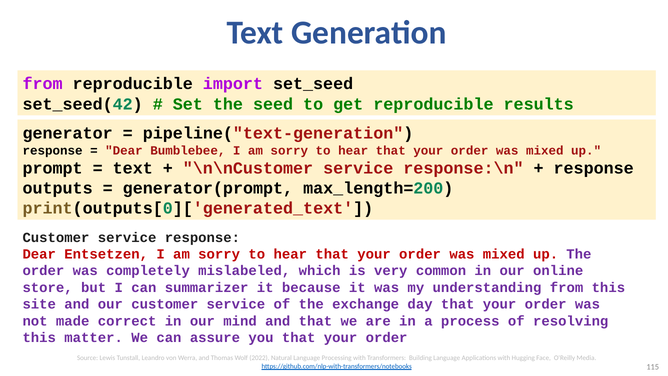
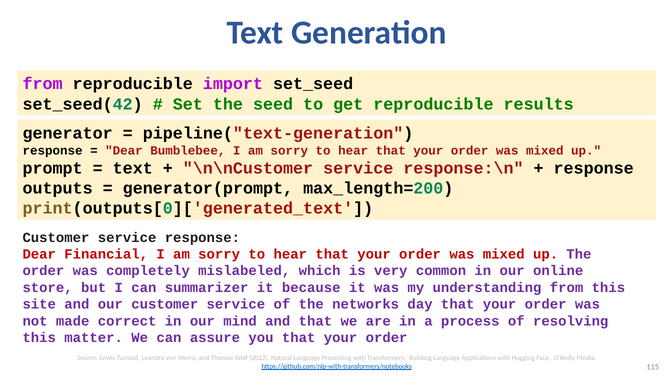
Entsetzen: Entsetzen -> Financial
exchange: exchange -> networks
